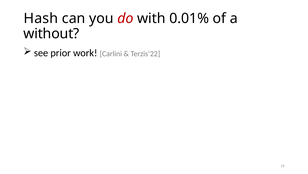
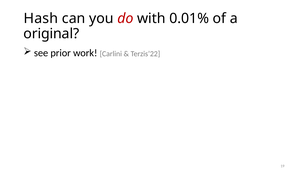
without: without -> original
